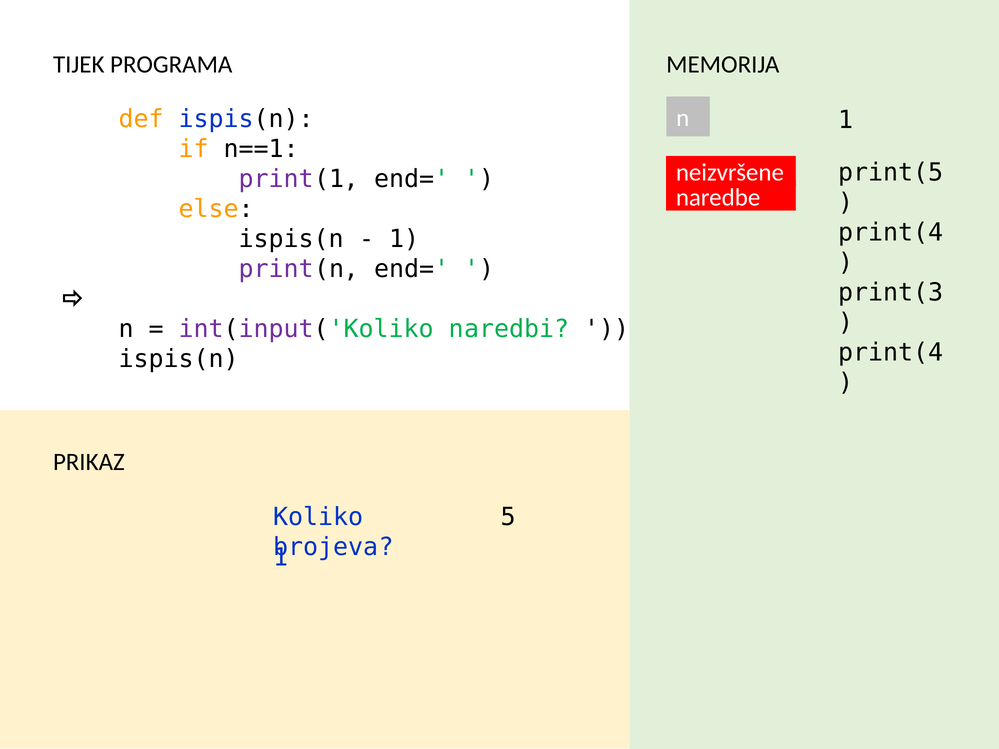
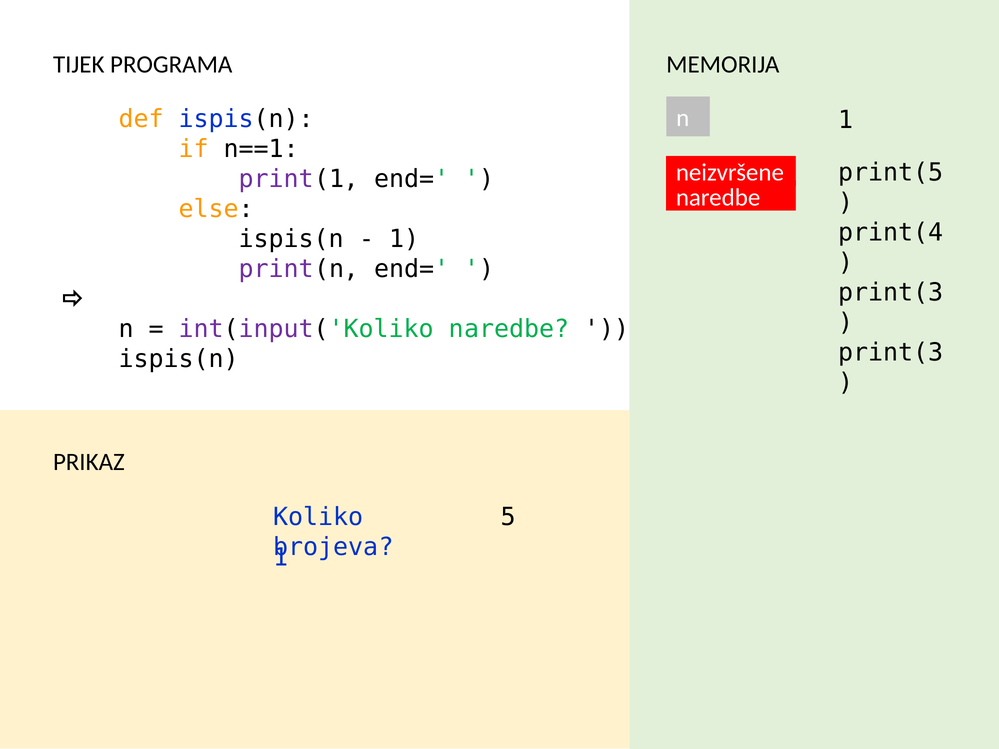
int(input('Koliko naredbi: naredbi -> naredbe
print(4 at (891, 352): print(4 -> print(3
